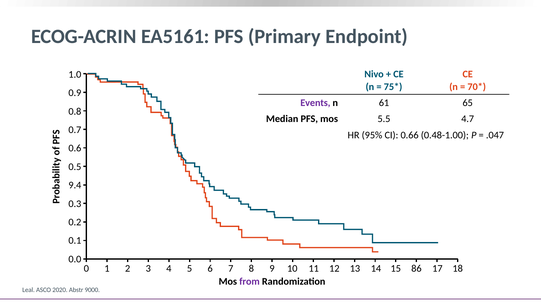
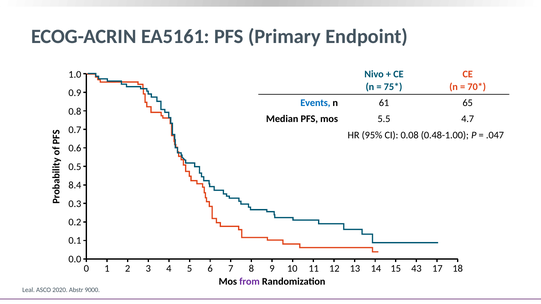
Events colour: purple -> blue
0.66: 0.66 -> 0.08
9.4: 9.4 -> 8.4
86: 86 -> 43
